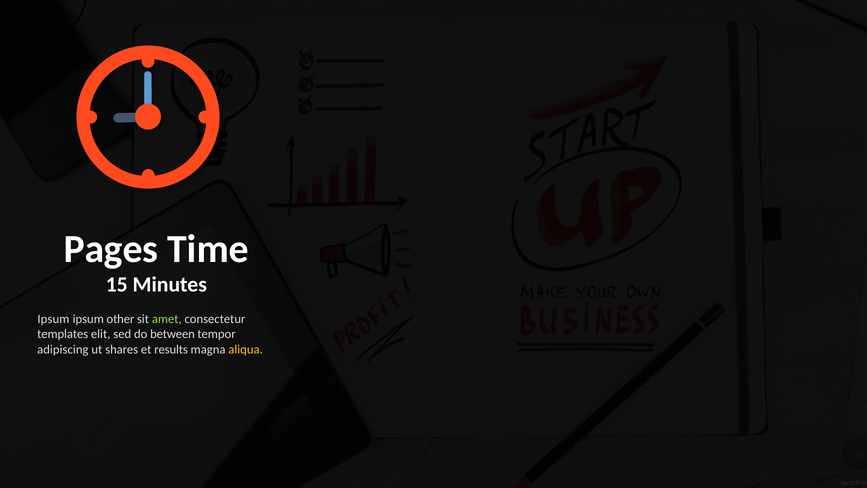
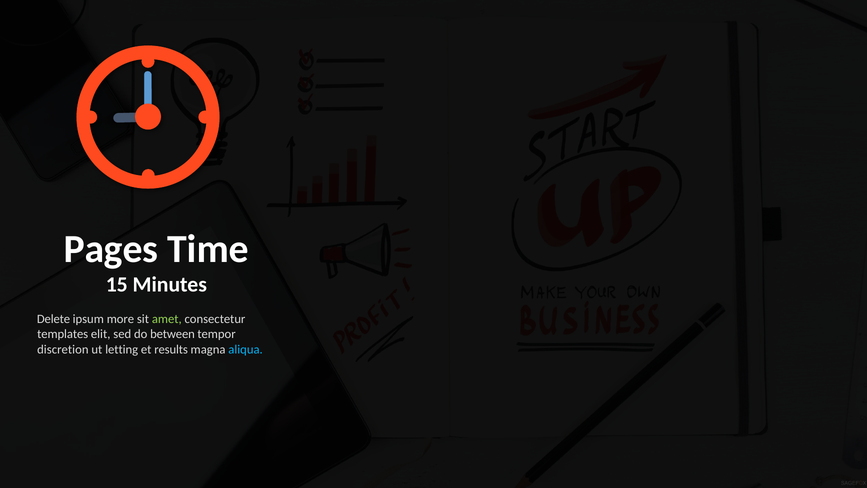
Ipsum at (53, 319): Ipsum -> Delete
other: other -> more
adipiscing: adipiscing -> discretion
shares: shares -> letting
aliqua colour: yellow -> light blue
